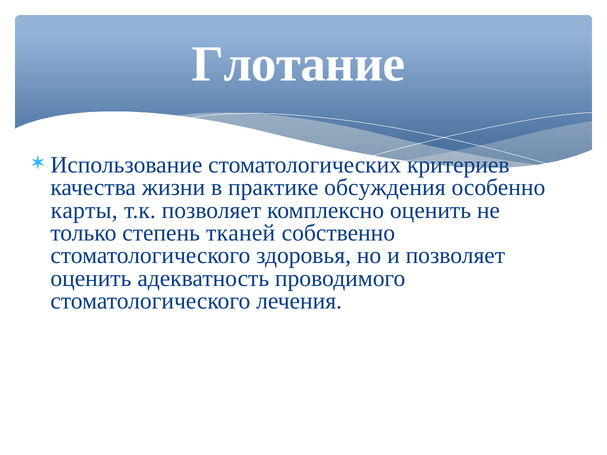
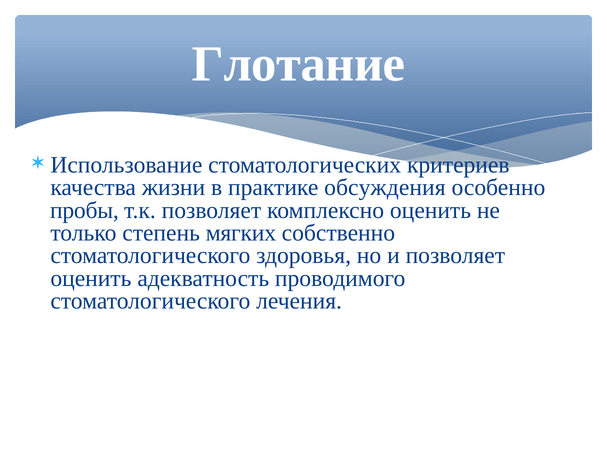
карты: карты -> пробы
тканей: тканей -> мягких
